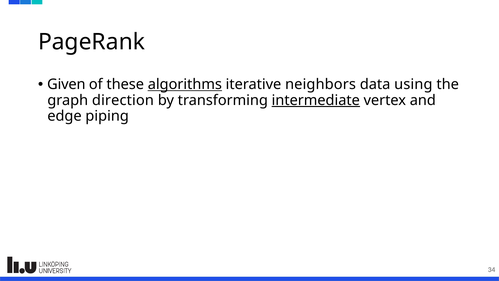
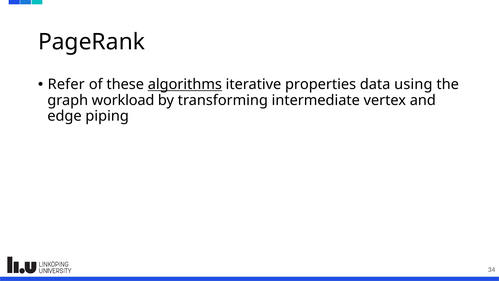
Given: Given -> Refer
neighbors: neighbors -> properties
direction: direction -> workload
intermediate underline: present -> none
